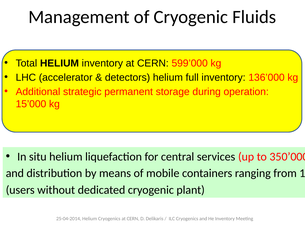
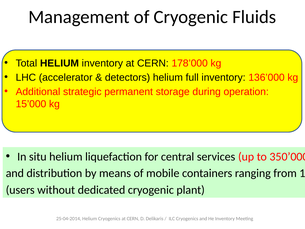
599’000: 599’000 -> 178’000
